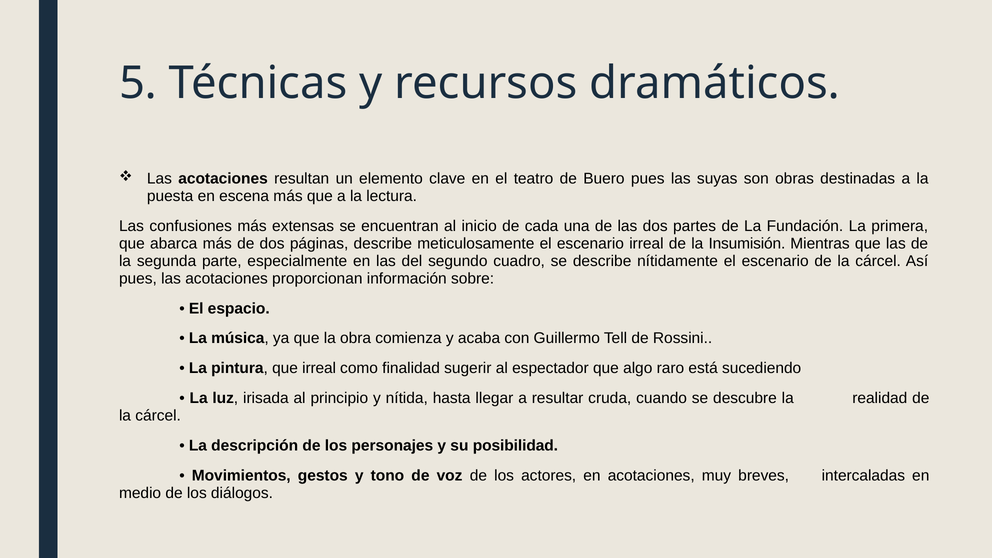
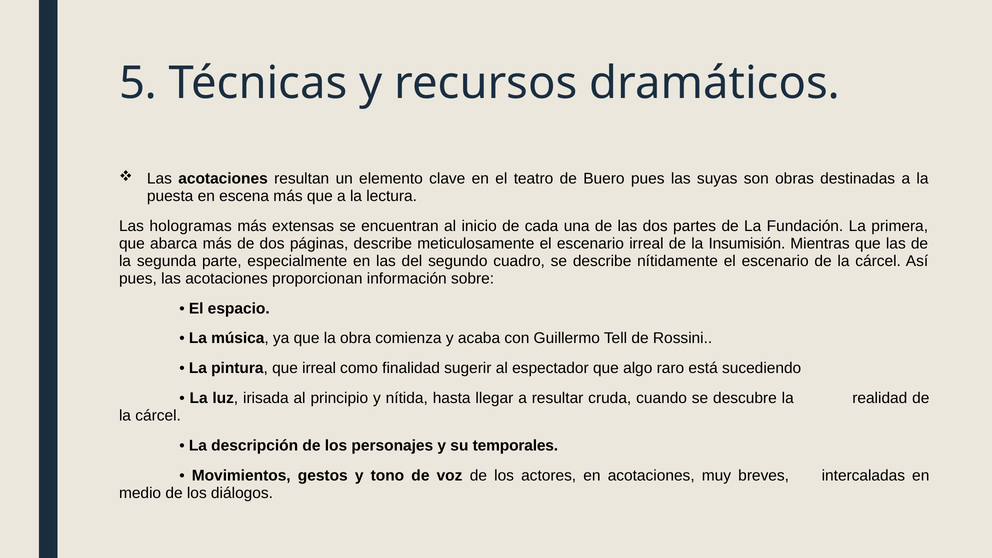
confusiones: confusiones -> hologramas
posibilidad: posibilidad -> temporales
